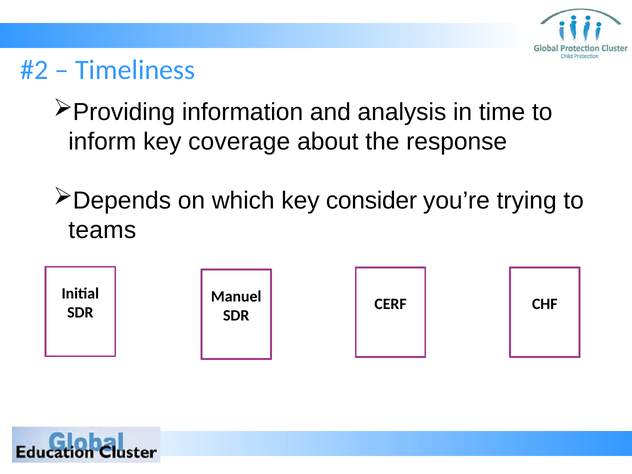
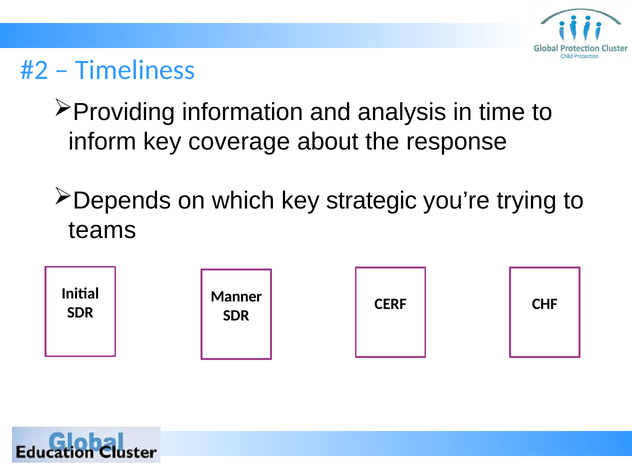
consider: consider -> strategic
Manuel: Manuel -> Manner
